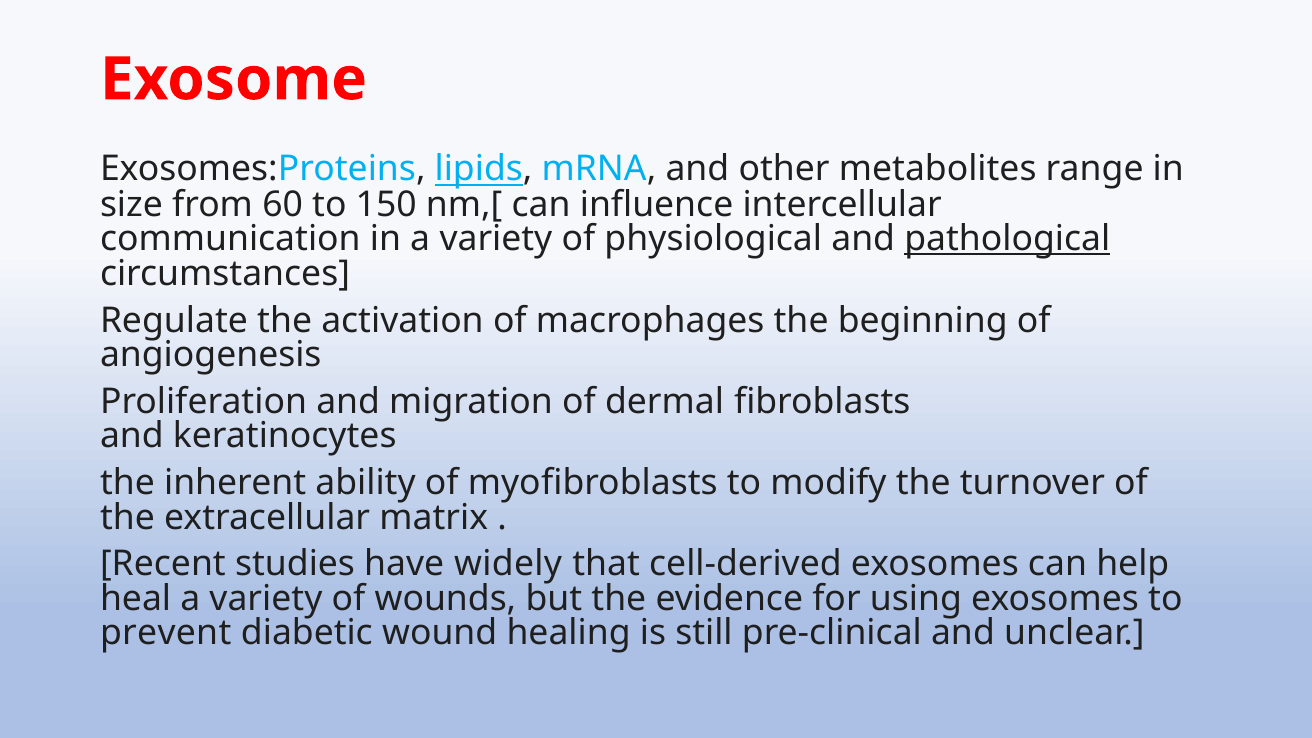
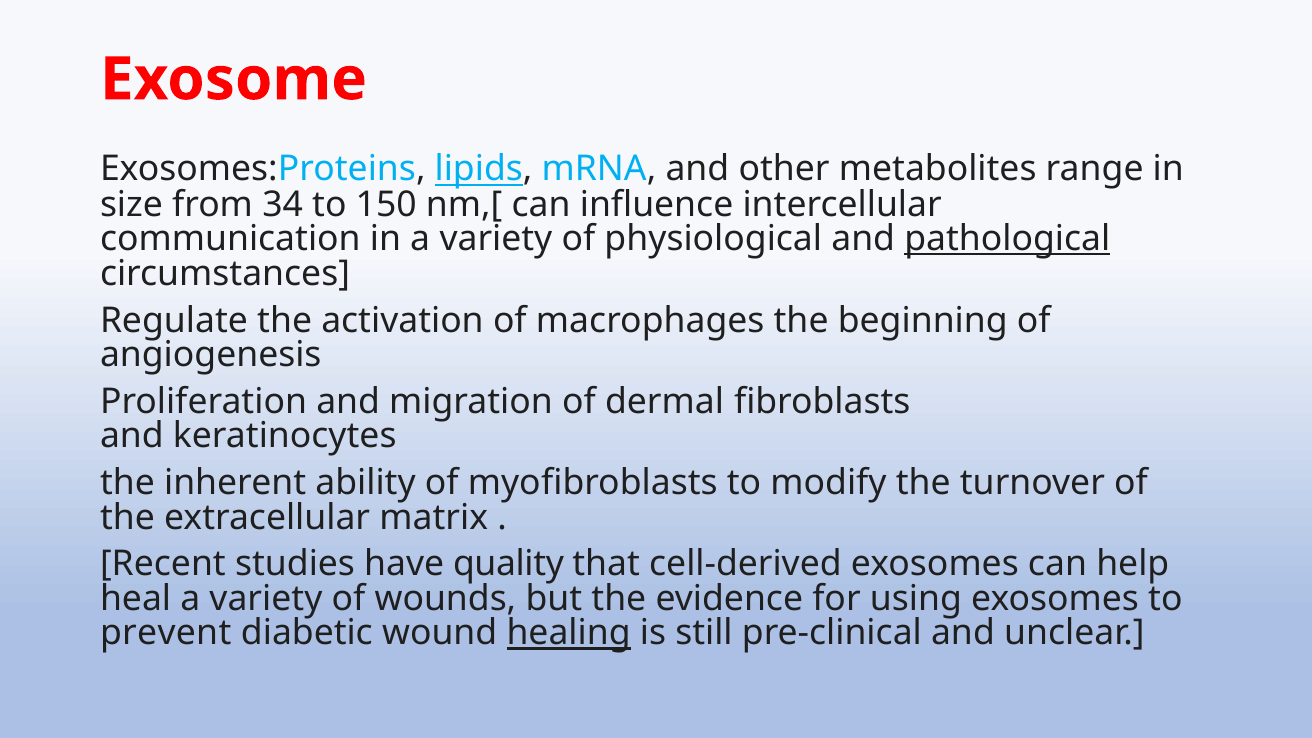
60: 60 -> 34
widely: widely -> quality
healing underline: none -> present
